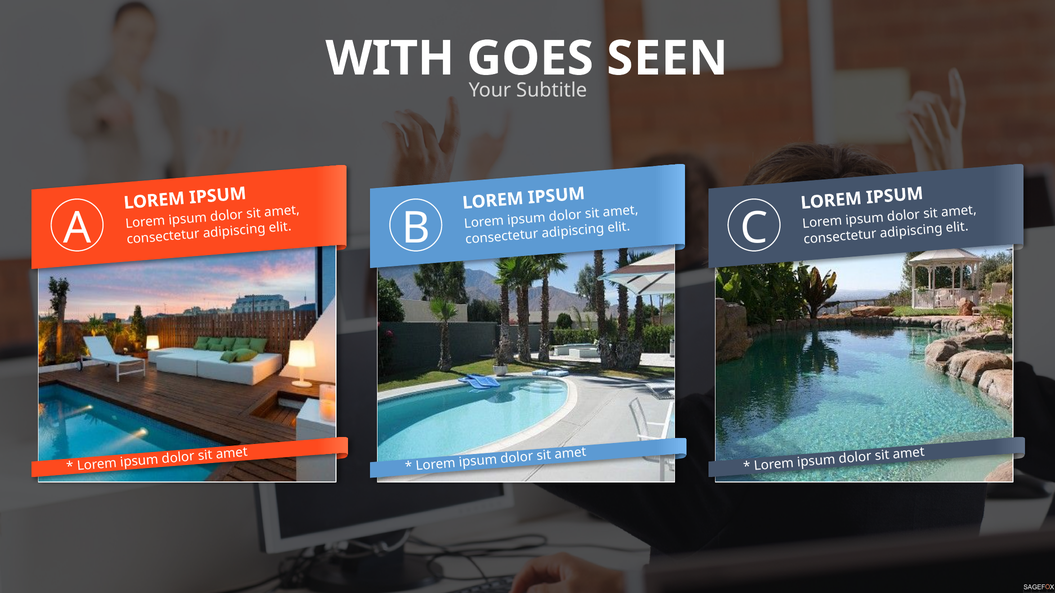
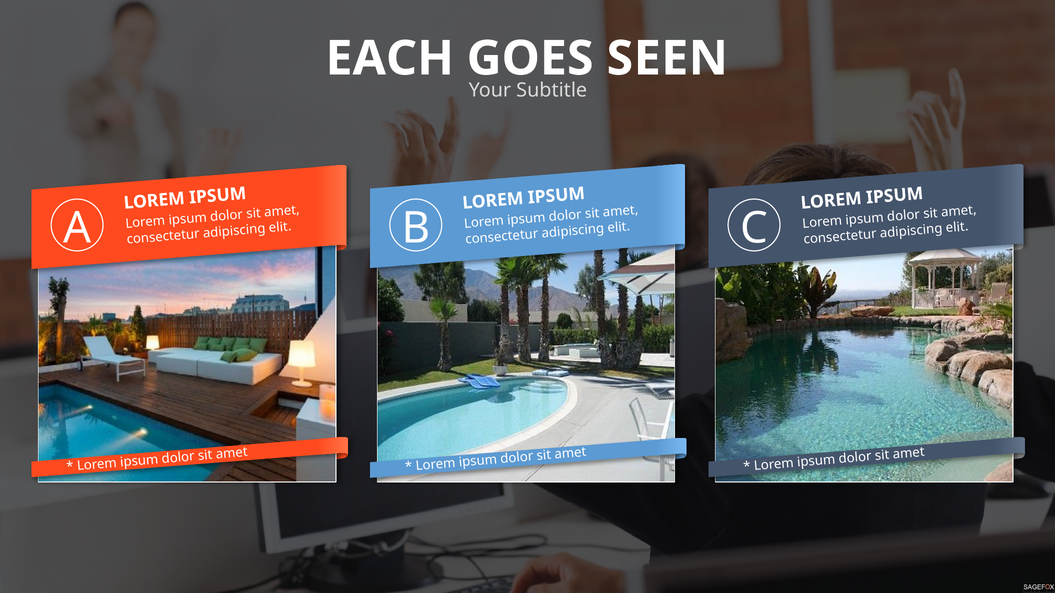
WITH: WITH -> EACH
